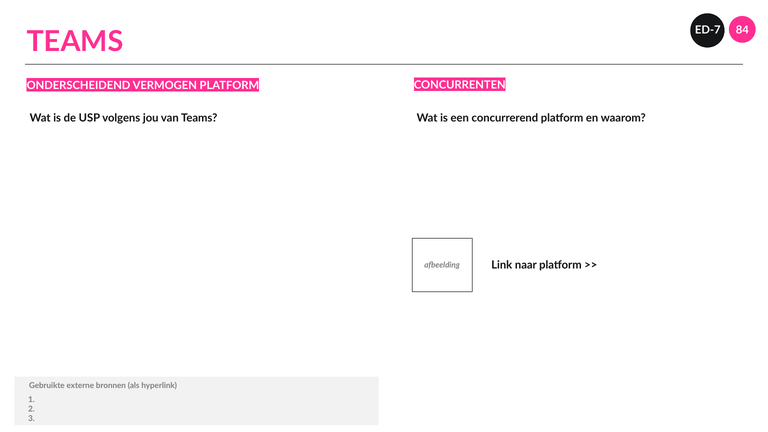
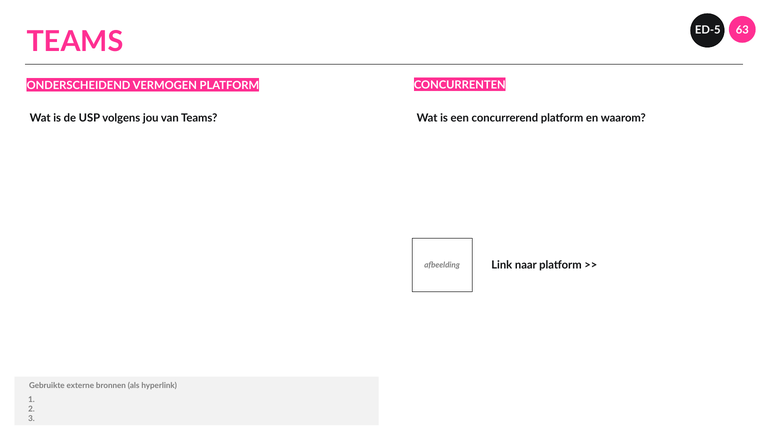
ED-7: ED-7 -> ED-5
84: 84 -> 63
